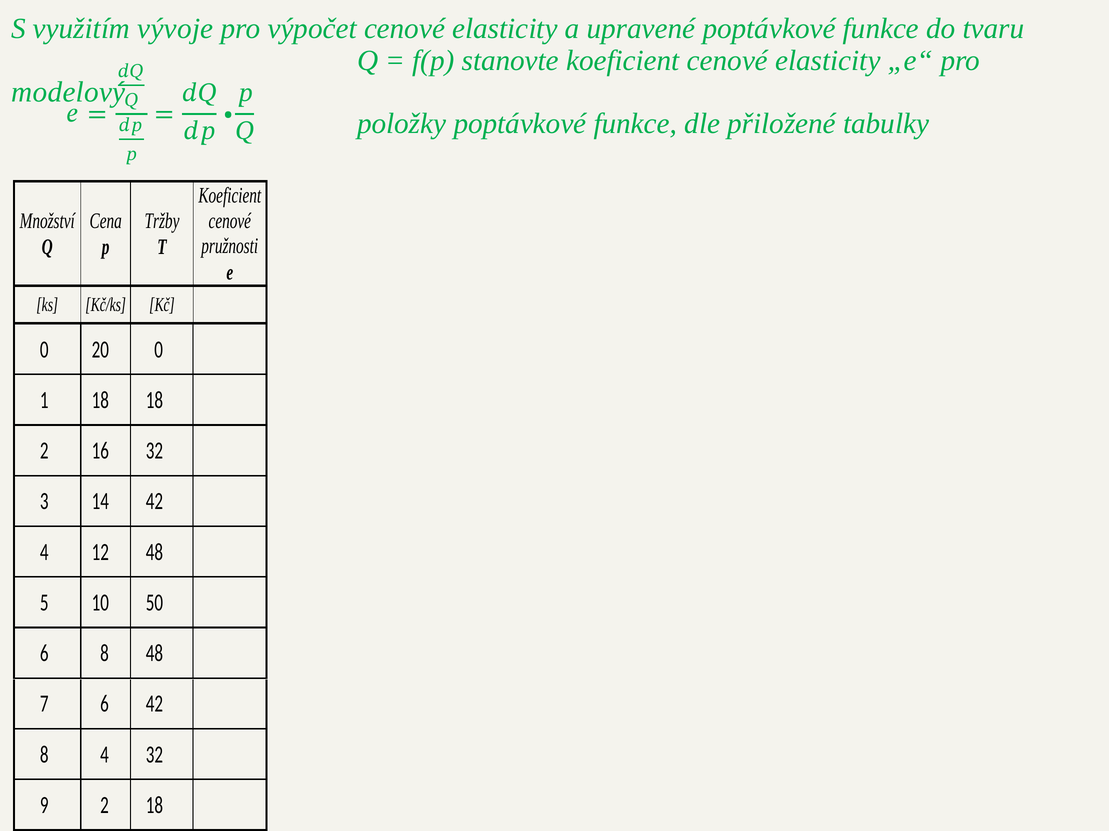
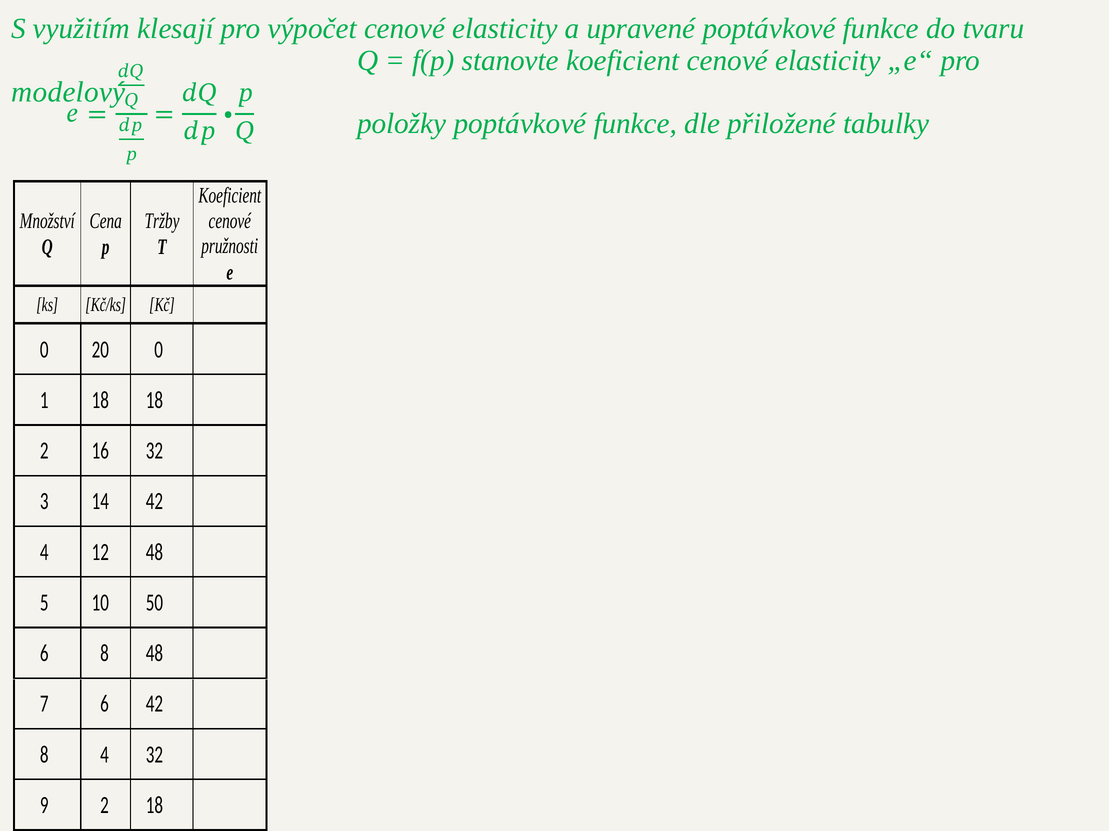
vývoje: vývoje -> klesají
